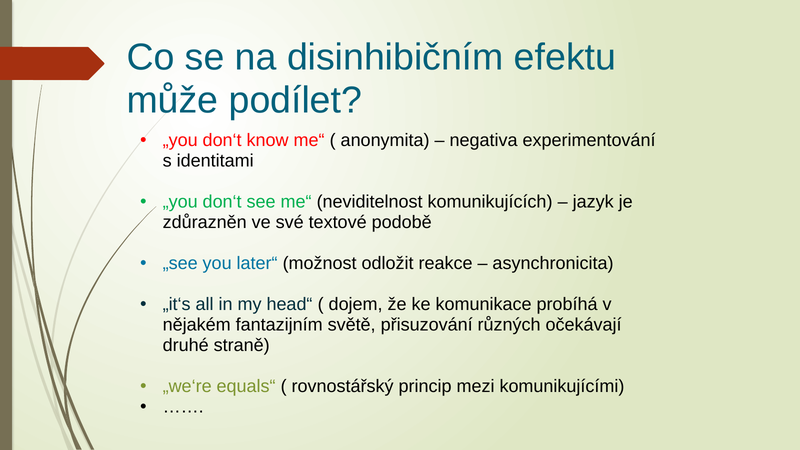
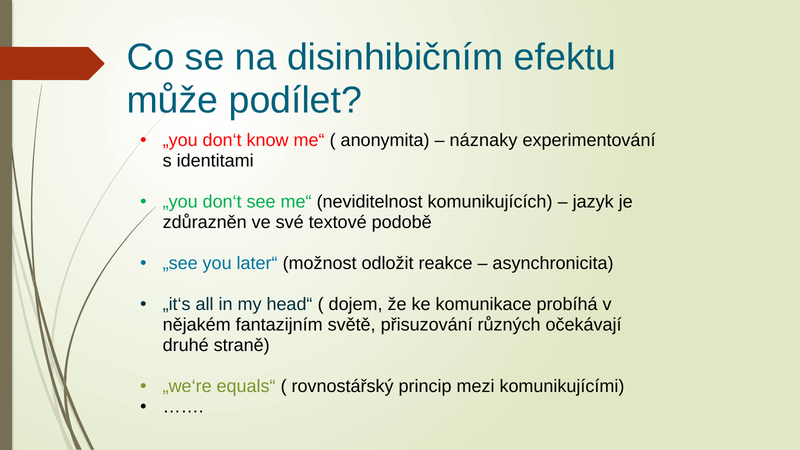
negativa: negativa -> náznaky
